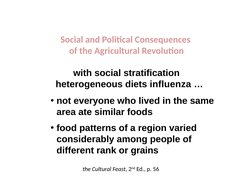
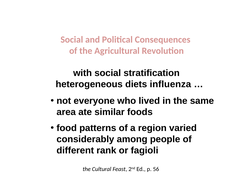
grains: grains -> fagioli
